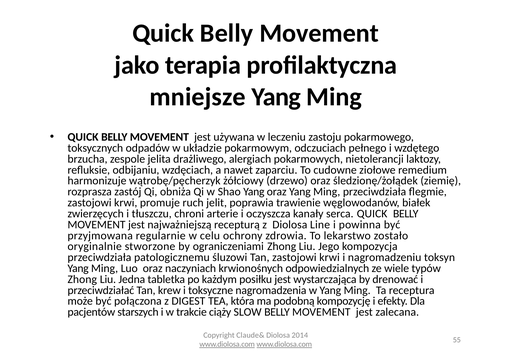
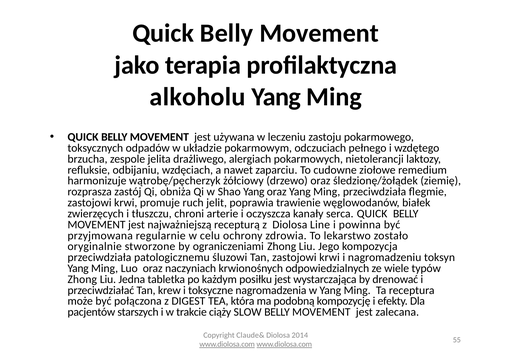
mniejsze: mniejsze -> alkoholu
